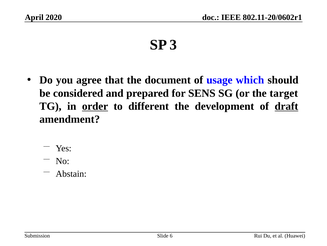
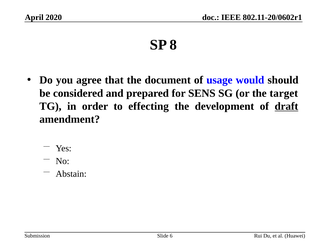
3: 3 -> 8
which: which -> would
order underline: present -> none
different: different -> effecting
